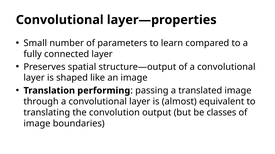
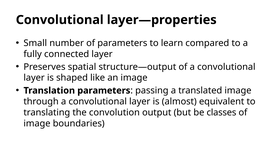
Translation performing: performing -> parameters
